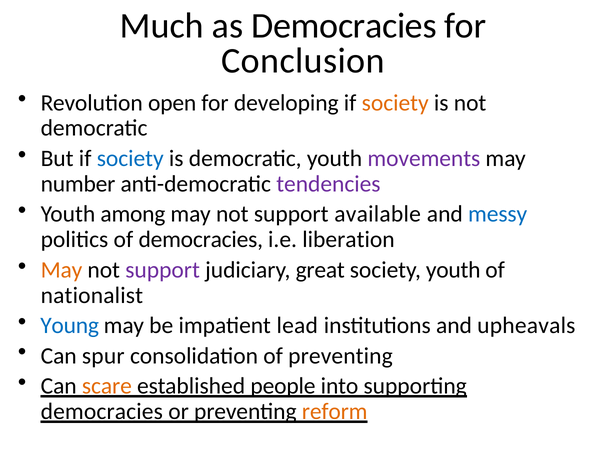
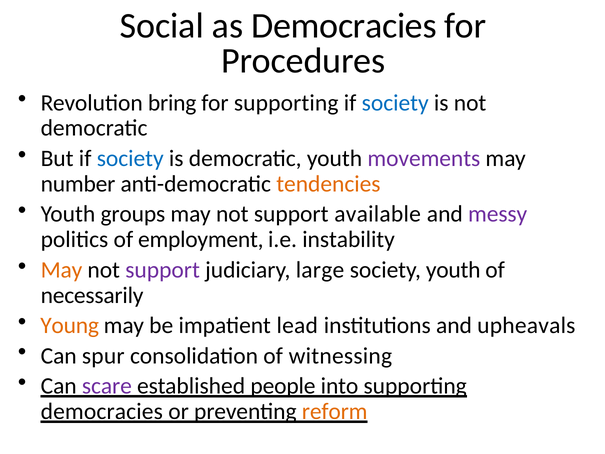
Much: Much -> Social
Conclusion: Conclusion -> Procedures
open: open -> bring
for developing: developing -> supporting
society at (395, 103) colour: orange -> blue
tendencies colour: purple -> orange
among: among -> groups
messy colour: blue -> purple
of democracies: democracies -> employment
liberation: liberation -> instability
great: great -> large
nationalist: nationalist -> necessarily
Young colour: blue -> orange
of preventing: preventing -> witnessing
scare colour: orange -> purple
